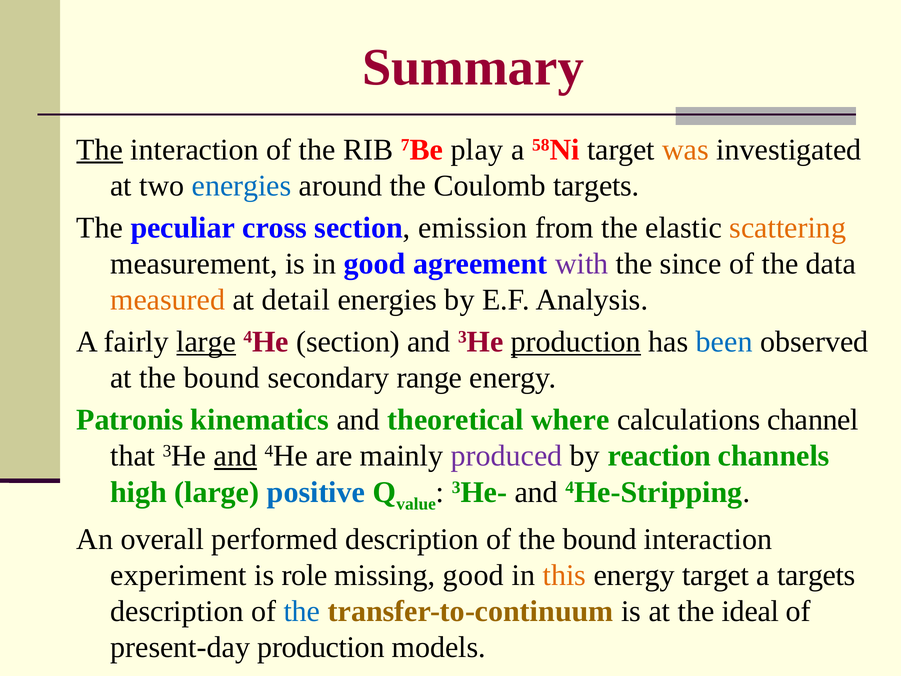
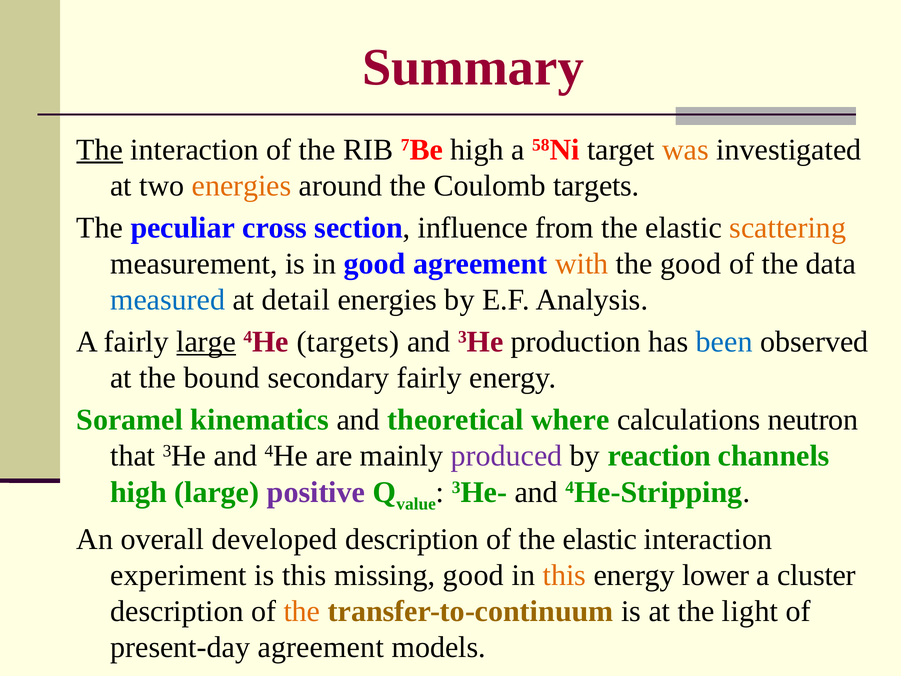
7Be play: play -> high
energies at (242, 186) colour: blue -> orange
emission: emission -> influence
with colour: purple -> orange
the since: since -> good
measured colour: orange -> blue
4He section: section -> targets
production at (576, 342) underline: present -> none
secondary range: range -> fairly
Patronis: Patronis -> Soramel
channel: channel -> neutron
and at (235, 456) underline: present -> none
positive colour: blue -> purple
performed: performed -> developed
of the bound: bound -> elastic
is role: role -> this
energy target: target -> lower
a targets: targets -> cluster
the at (302, 611) colour: blue -> orange
ideal: ideal -> light
present-day production: production -> agreement
